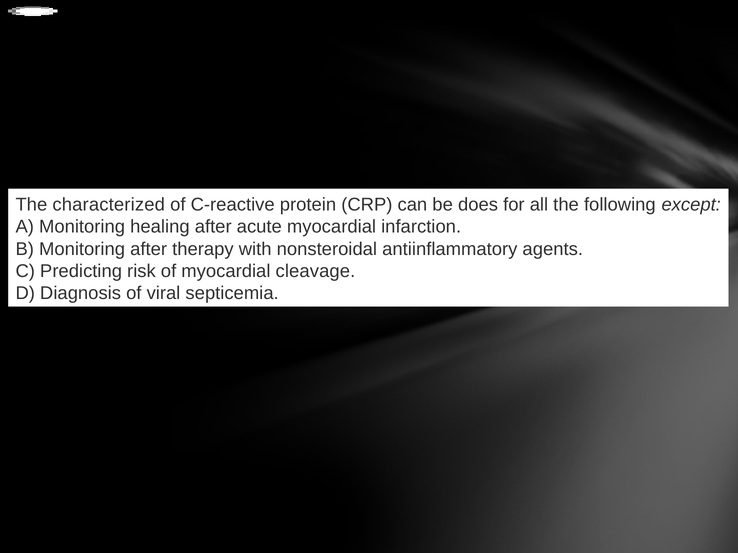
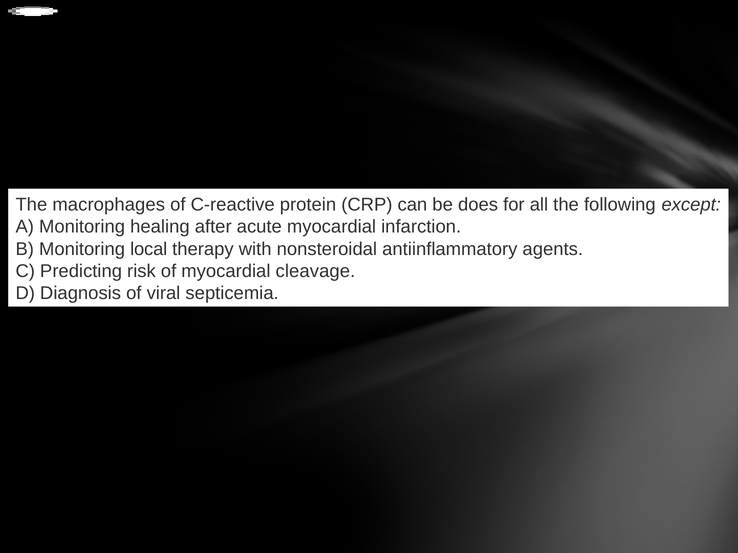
characterized: characterized -> macrophages
Monitoring after: after -> local
